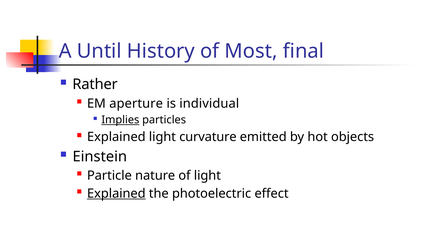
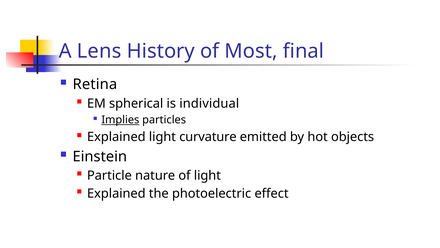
Until: Until -> Lens
Rather: Rather -> Retina
aperture: aperture -> spherical
Explained at (116, 193) underline: present -> none
